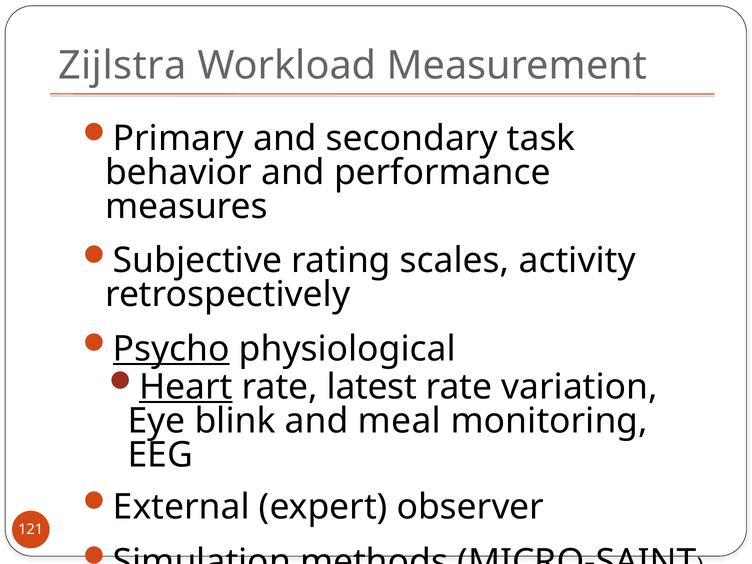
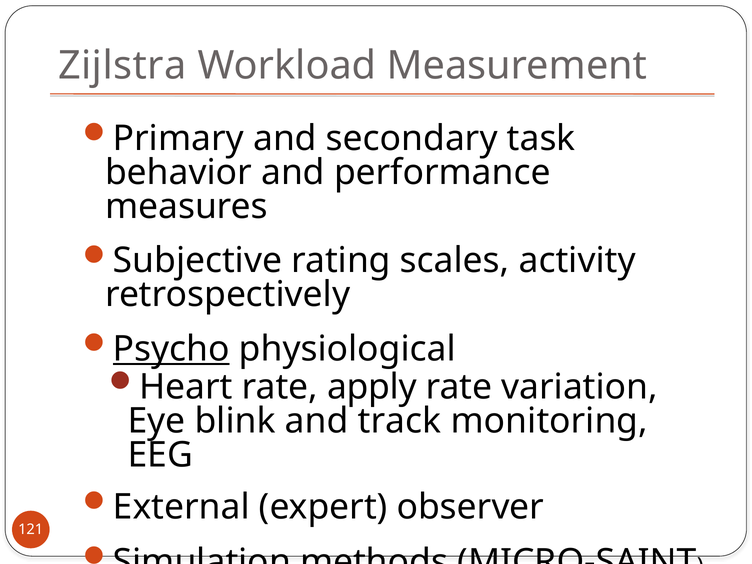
Heart underline: present -> none
latest: latest -> apply
meal: meal -> track
